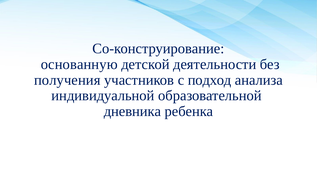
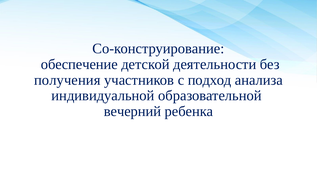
основанную: основанную -> обеспечение
дневника: дневника -> вечерний
